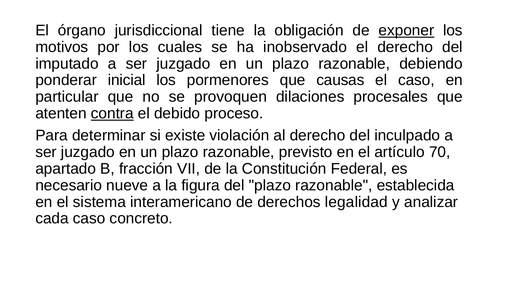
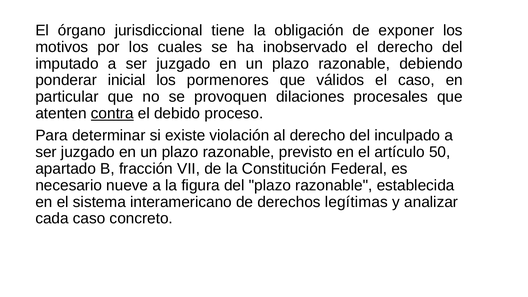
exponer underline: present -> none
causas: causas -> válidos
70: 70 -> 50
legalidad: legalidad -> legítimas
